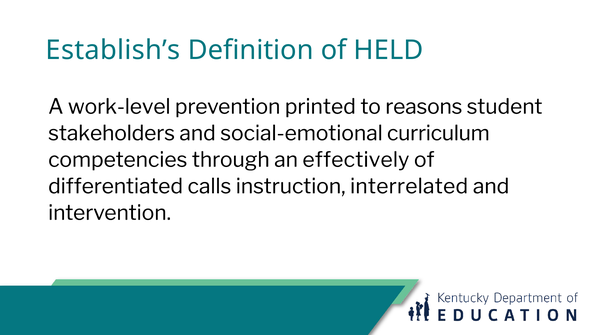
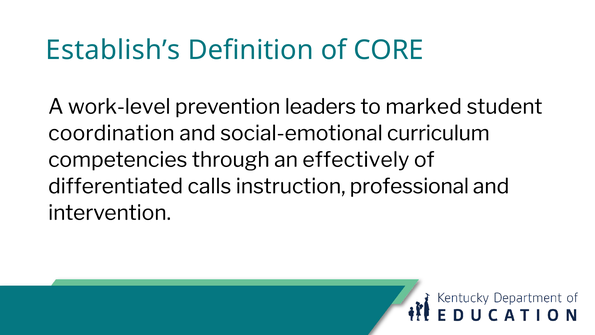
HELD: HELD -> CORE
printed: printed -> leaders
reasons: reasons -> marked
stakeholders: stakeholders -> coordination
interrelated: interrelated -> professional
